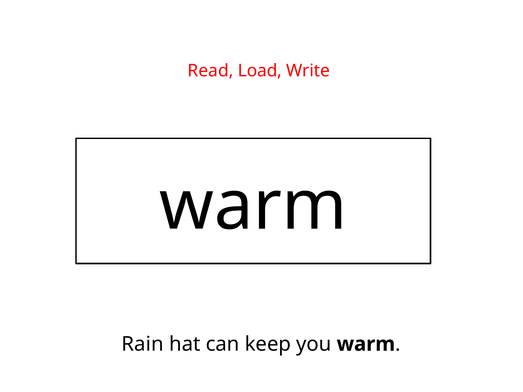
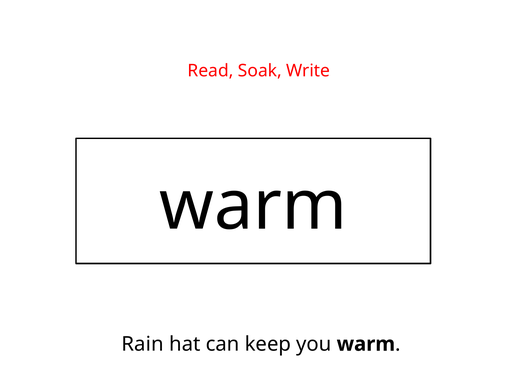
Load: Load -> Soak
